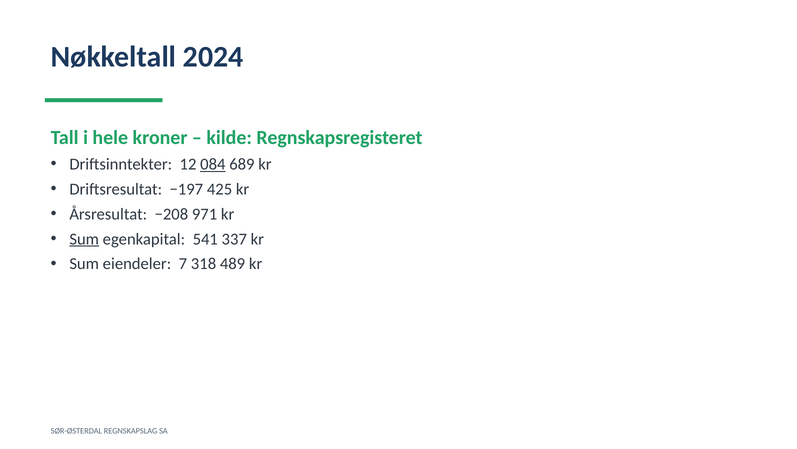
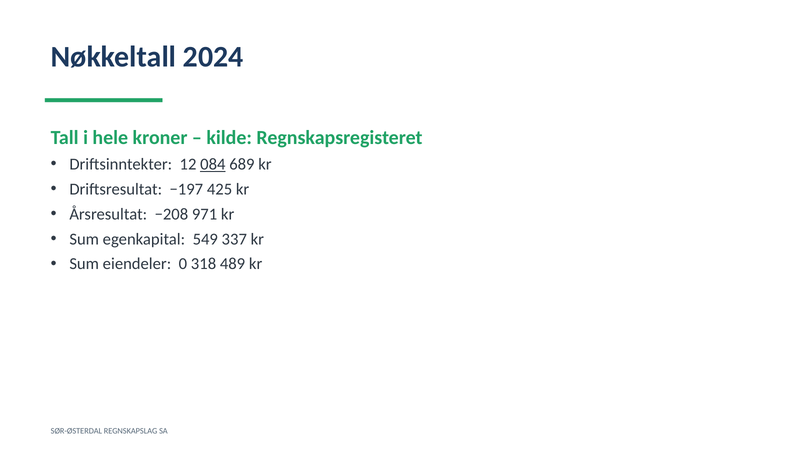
Sum at (84, 239) underline: present -> none
541: 541 -> 549
7: 7 -> 0
